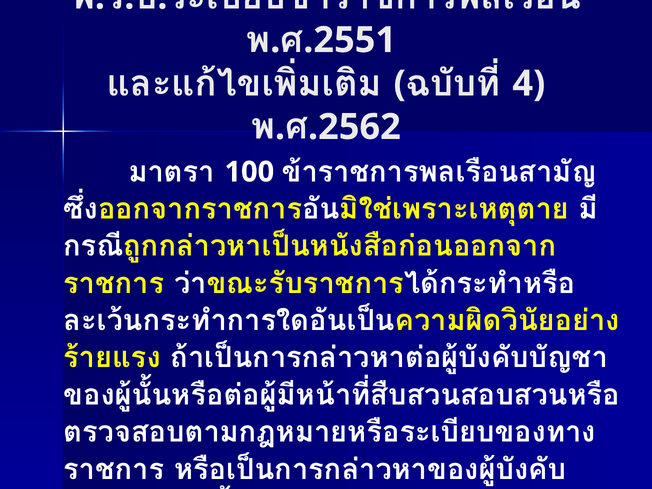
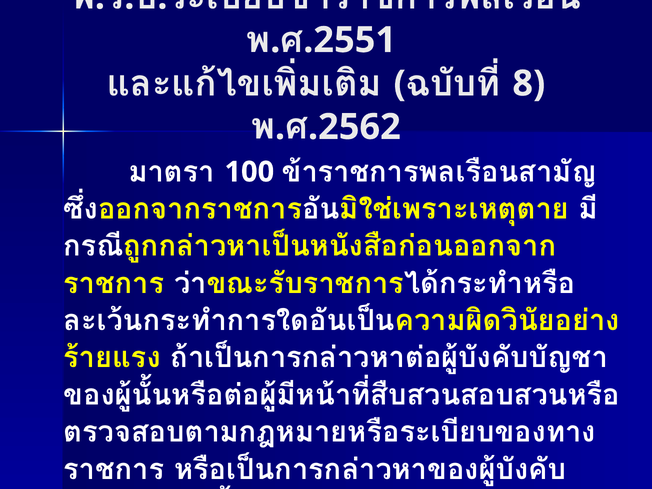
4: 4 -> 8
